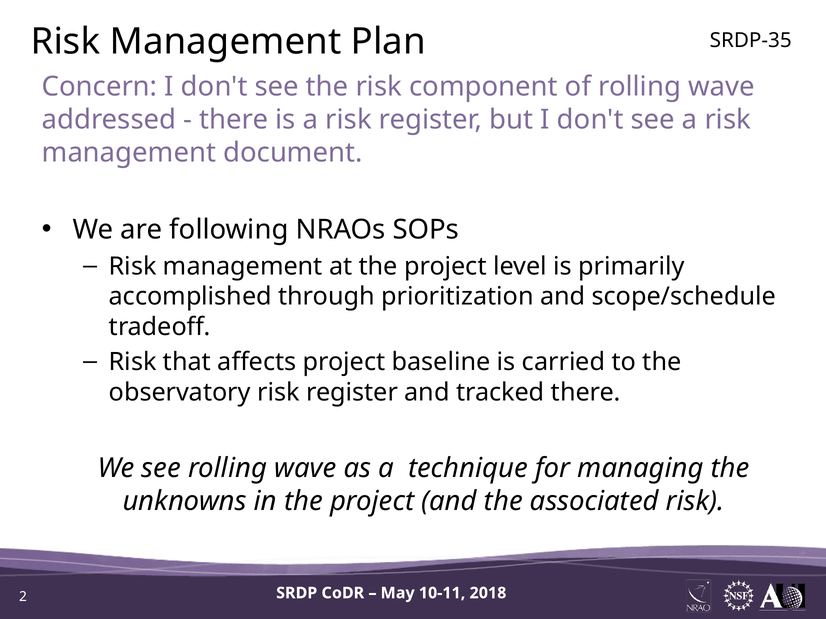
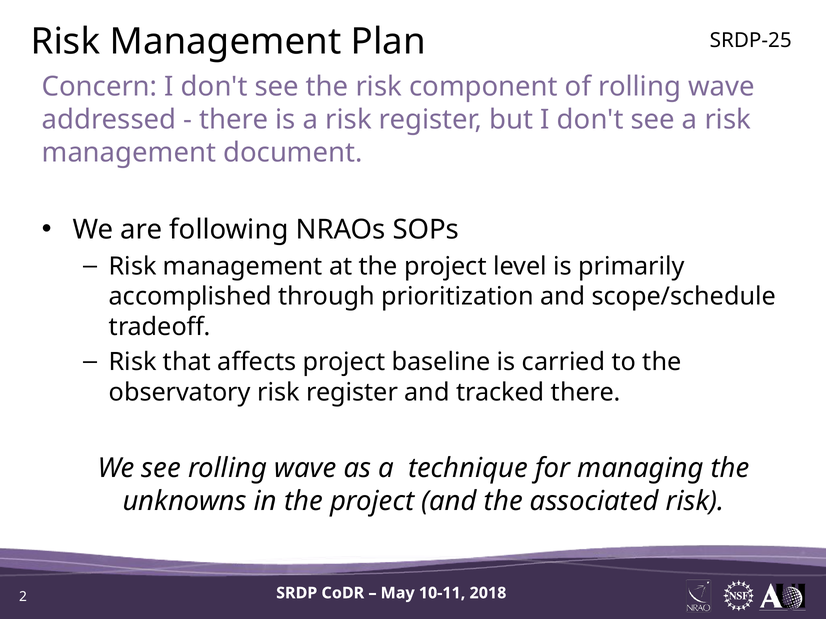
SRDP-35: SRDP-35 -> SRDP-25
